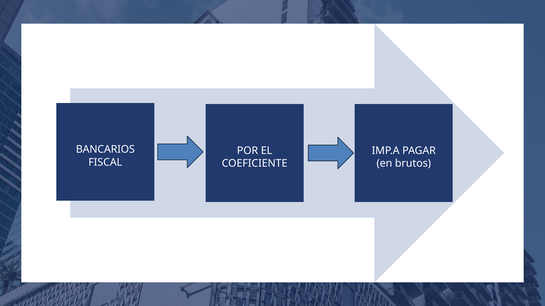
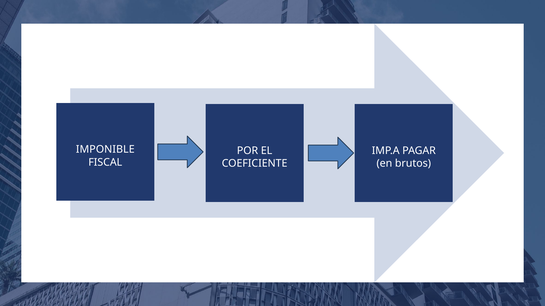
BANCARIOS: BANCARIOS -> IMPONIBLE
